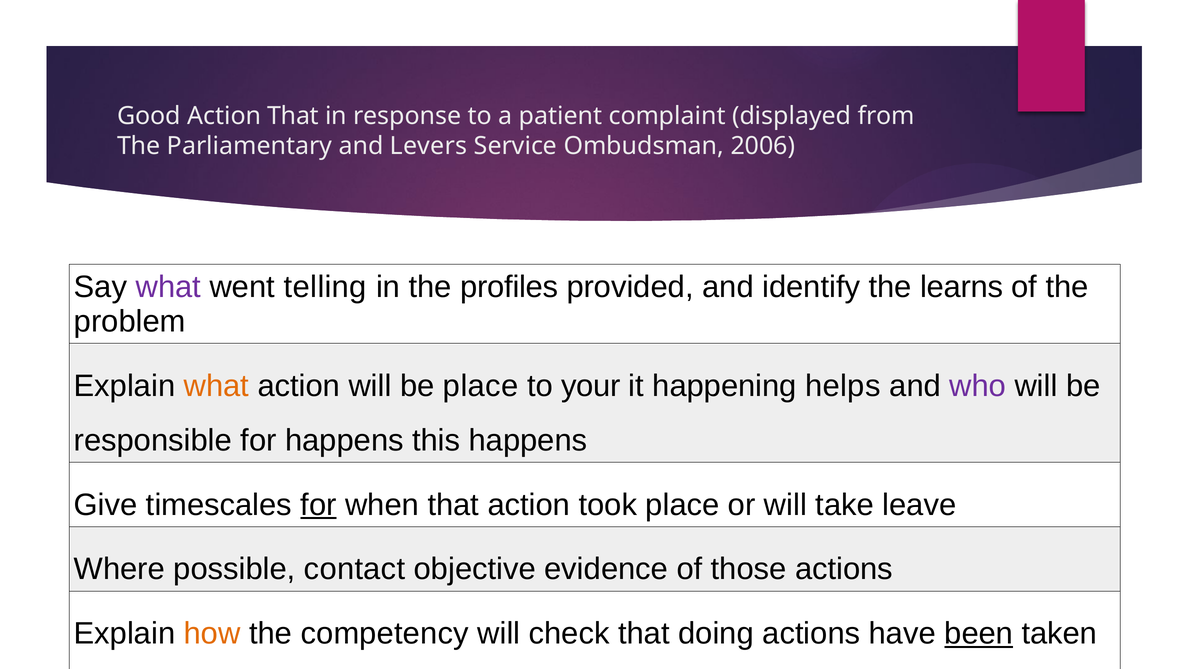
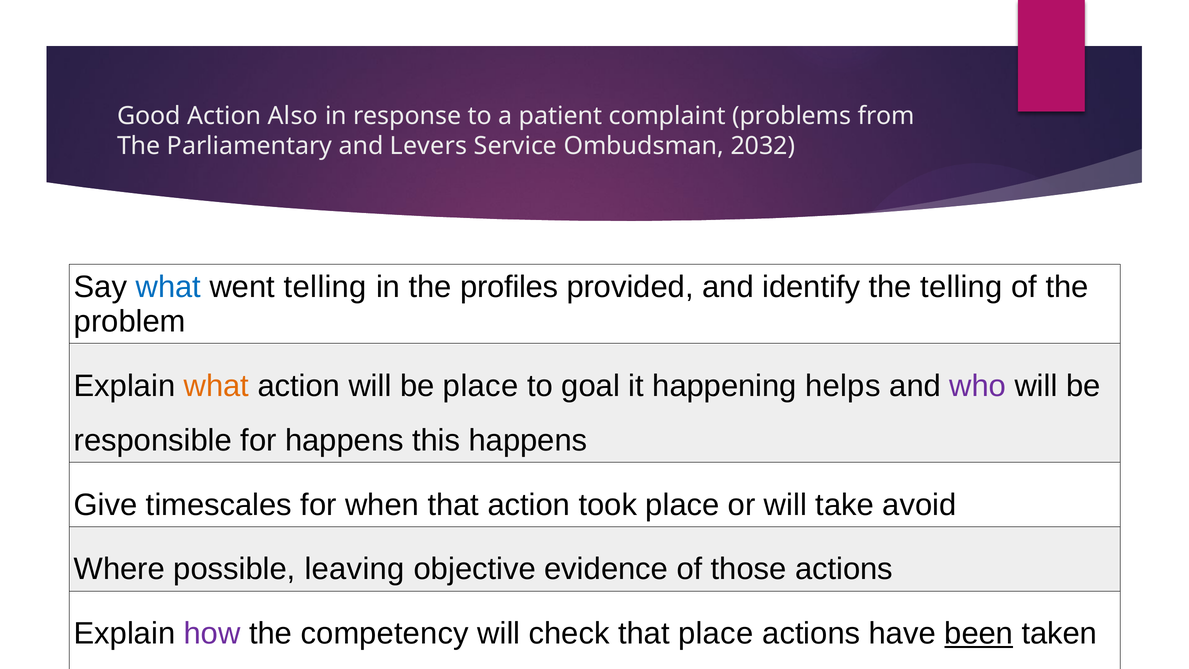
Action That: That -> Also
displayed: displayed -> problems
2006: 2006 -> 2032
what at (168, 287) colour: purple -> blue
the learns: learns -> telling
your: your -> goal
for at (319, 505) underline: present -> none
leave: leave -> avoid
contact: contact -> leaving
how colour: orange -> purple
that doing: doing -> place
